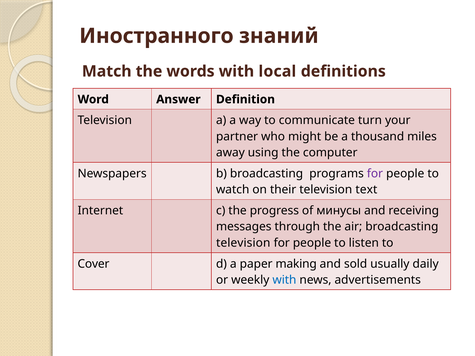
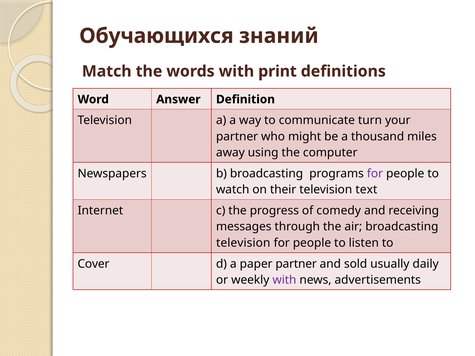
Иностранного: Иностранного -> Обучающихся
local: local -> print
минусы: минусы -> comedy
paper making: making -> partner
with at (284, 280) colour: blue -> purple
